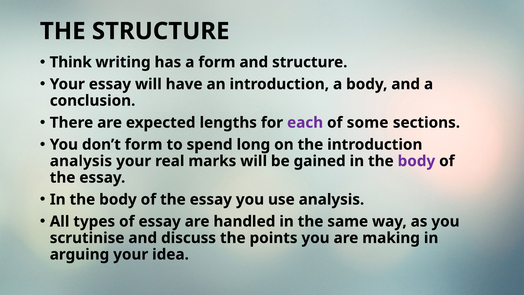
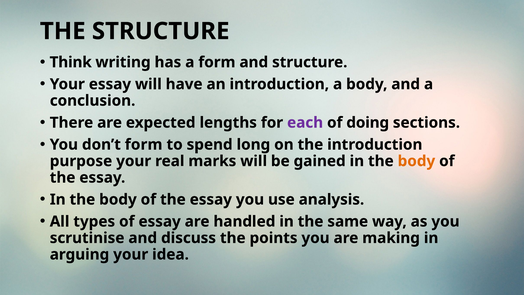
some: some -> doing
analysis at (81, 161): analysis -> purpose
body at (416, 161) colour: purple -> orange
